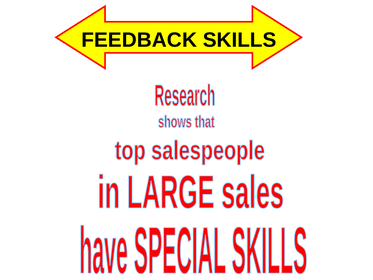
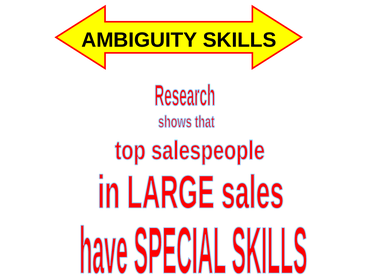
FEEDBACK: FEEDBACK -> AMBIGUITY
